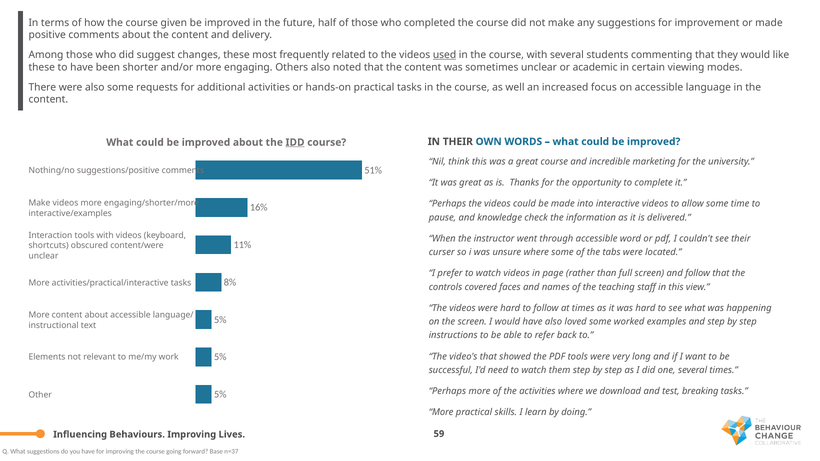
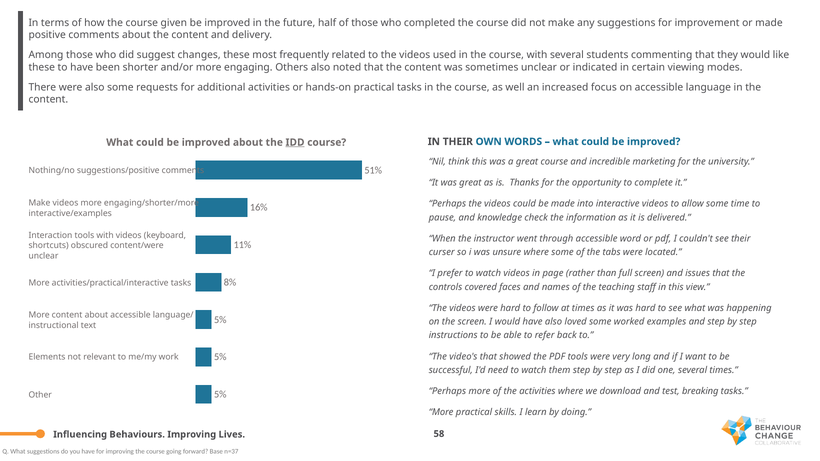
used underline: present -> none
academic: academic -> indicated
and follow: follow -> issues
59: 59 -> 58
